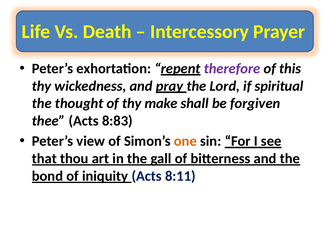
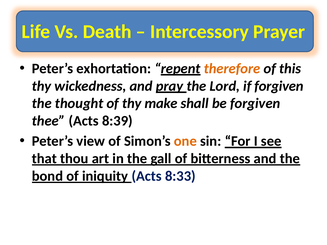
therefore colour: purple -> orange
if spiritual: spiritual -> forgiven
8:83: 8:83 -> 8:39
8:11: 8:11 -> 8:33
